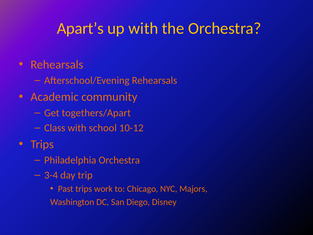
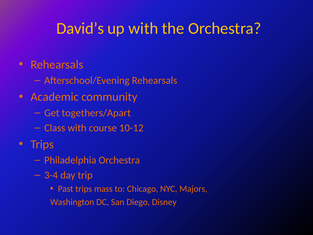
Apart’s: Apart’s -> David’s
school: school -> course
work: work -> mass
